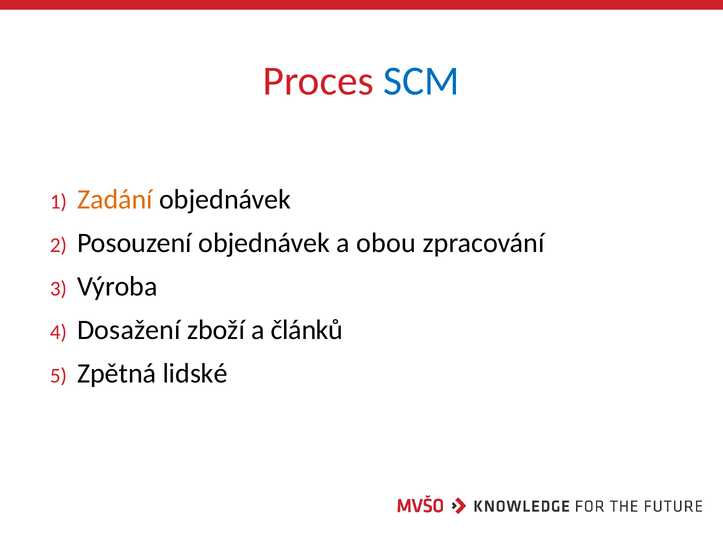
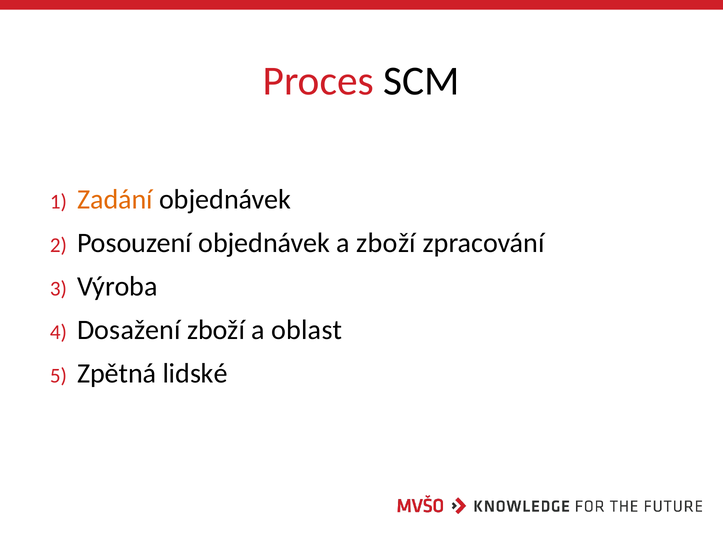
SCM colour: blue -> black
a obou: obou -> zboží
článků: článků -> oblast
